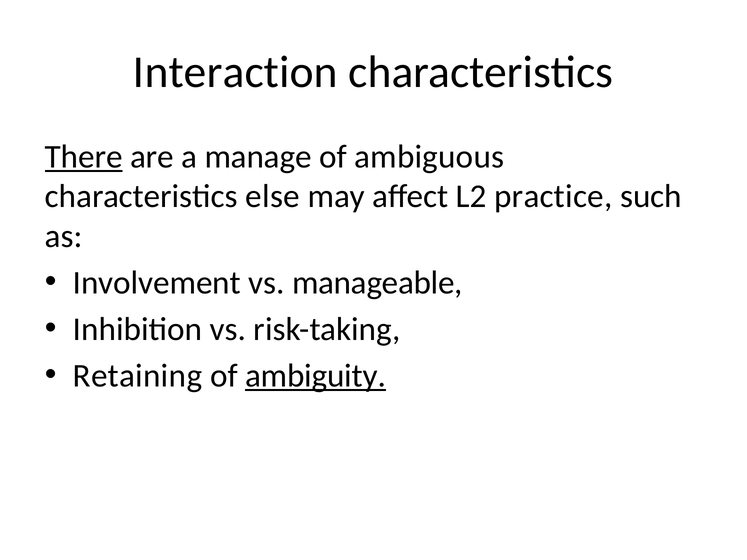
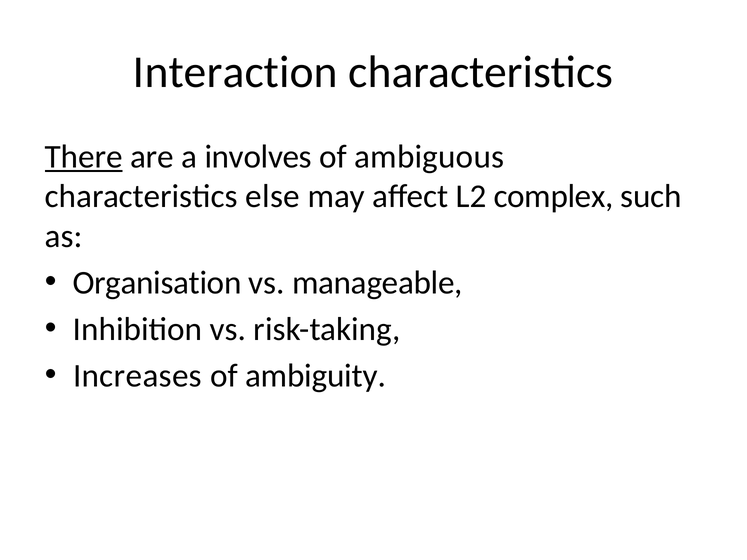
manage: manage -> involves
practice: practice -> complex
Involvement: Involvement -> Organisation
Retaining: Retaining -> Increases
ambiguity underline: present -> none
